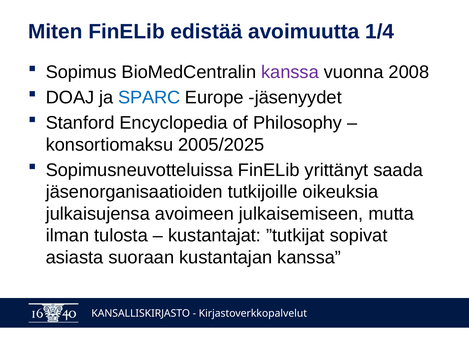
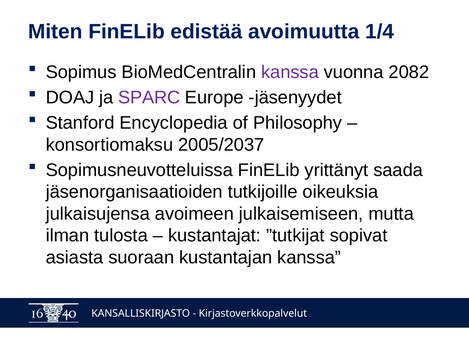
2008: 2008 -> 2082
SPARC colour: blue -> purple
2005/2025: 2005/2025 -> 2005/2037
